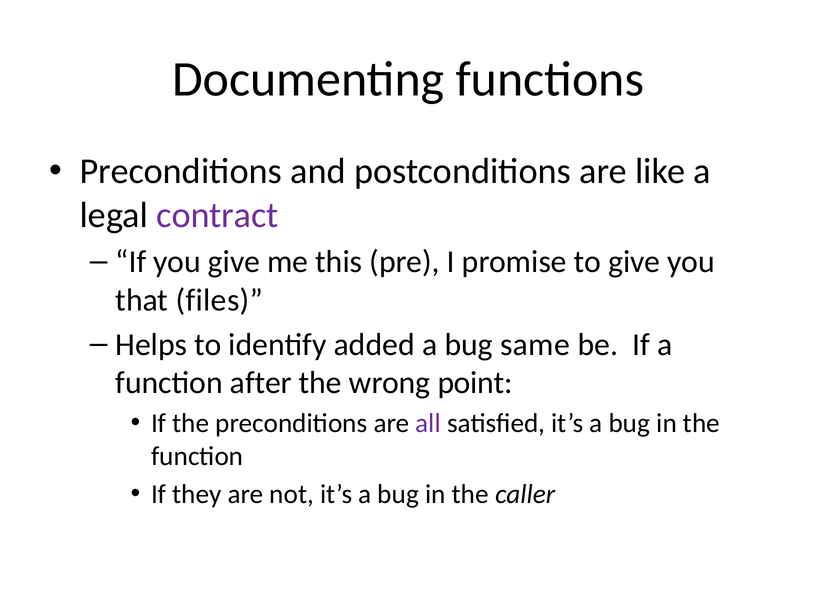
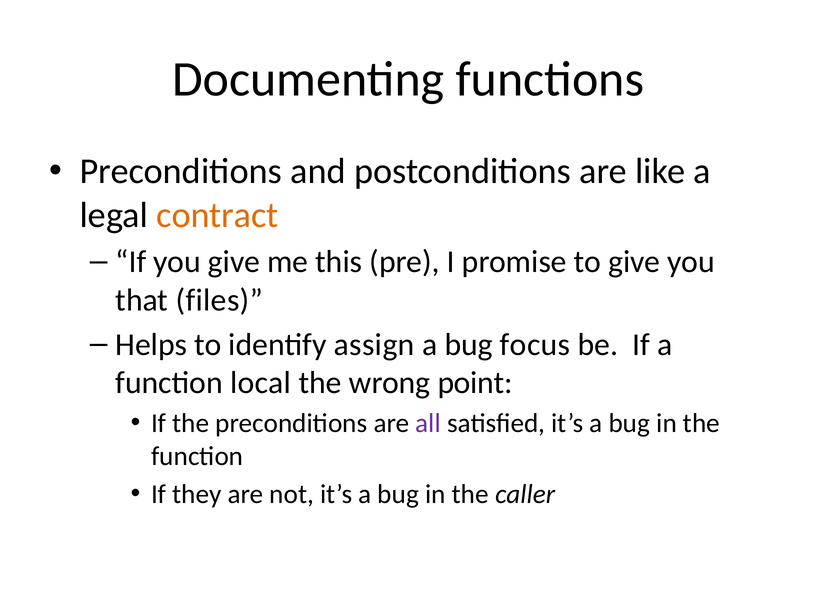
contract colour: purple -> orange
added: added -> assign
same: same -> focus
after: after -> local
